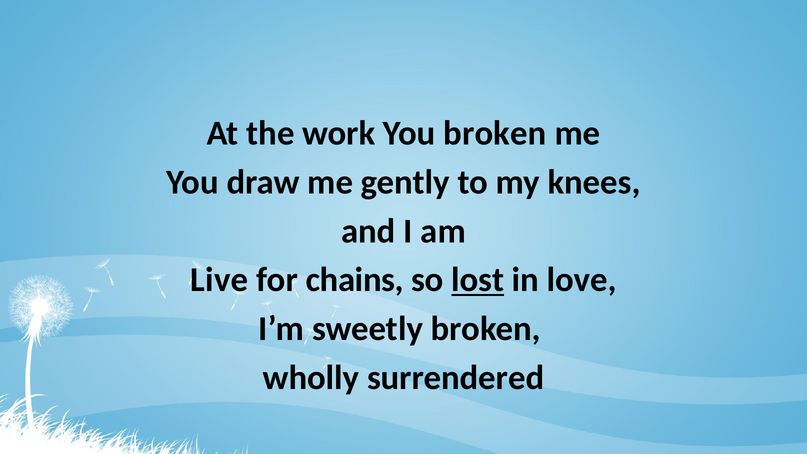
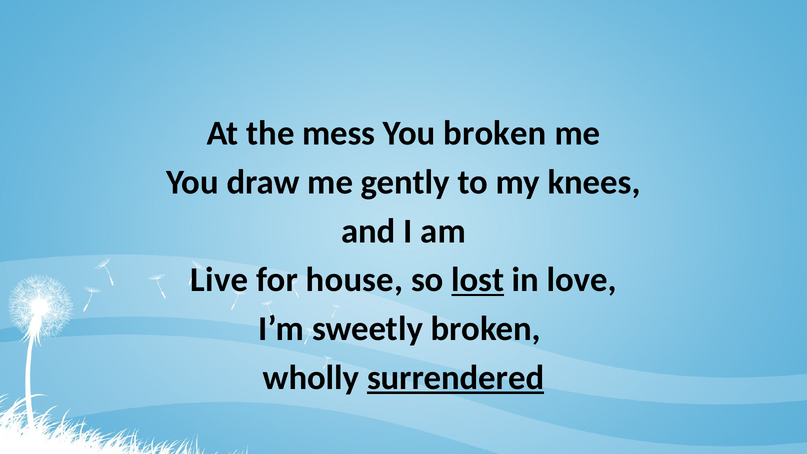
work: work -> mess
chains: chains -> house
surrendered underline: none -> present
